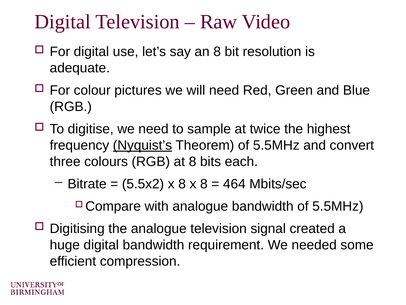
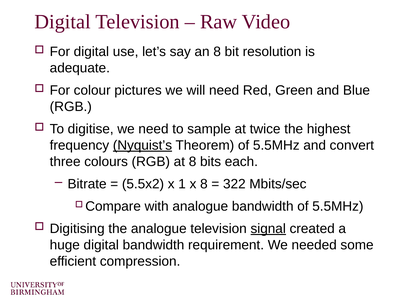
5.5x2 x 8: 8 -> 1
464: 464 -> 322
signal underline: none -> present
